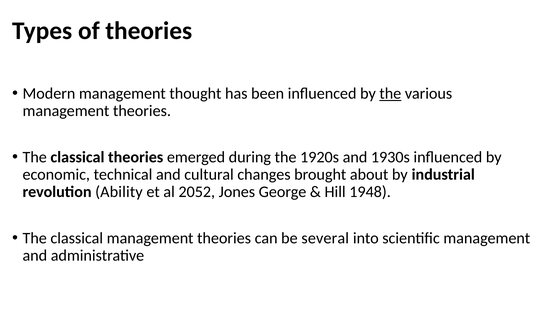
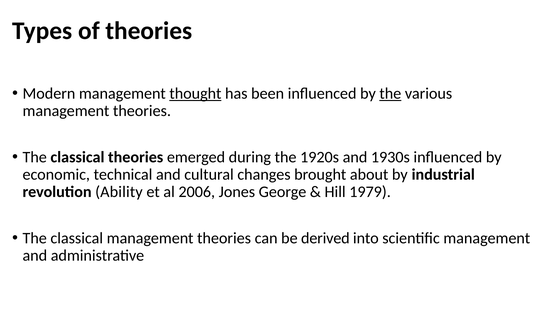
thought underline: none -> present
2052: 2052 -> 2006
1948: 1948 -> 1979
several: several -> derived
